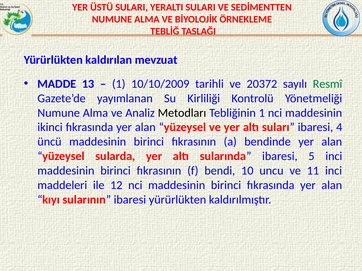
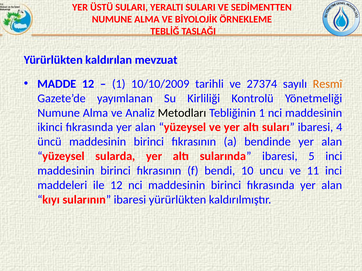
MADDE 13: 13 -> 12
20372: 20372 -> 27374
Resmî colour: green -> orange
